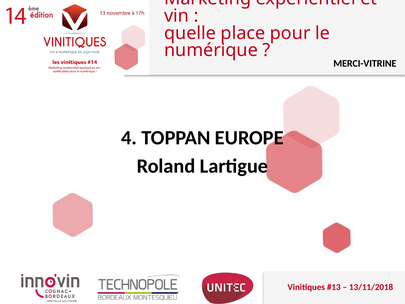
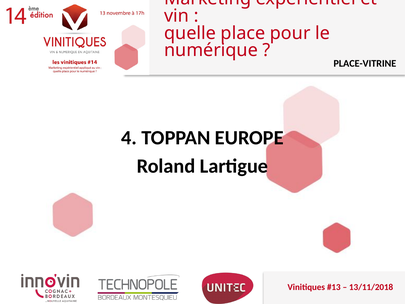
MERCI-VITRINE: MERCI-VITRINE -> PLACE-VITRINE
